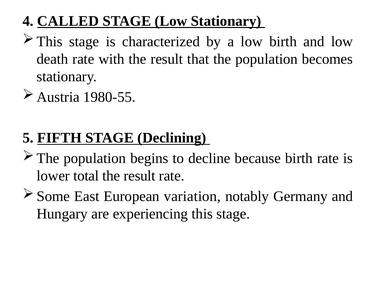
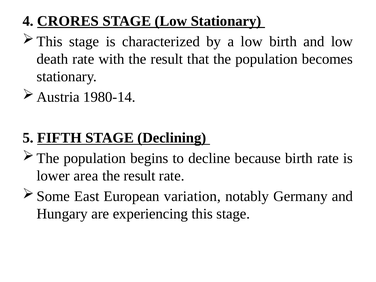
CALLED: CALLED -> CRORES
1980-55: 1980-55 -> 1980-14
total: total -> area
